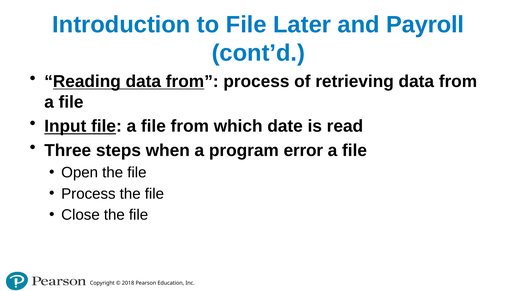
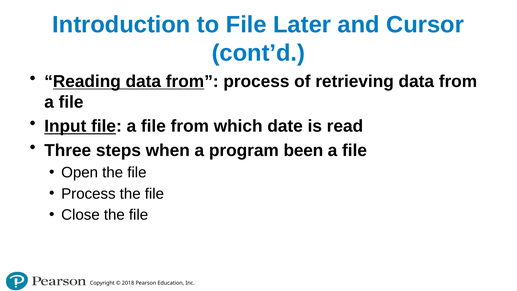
Payroll: Payroll -> Cursor
error: error -> been
